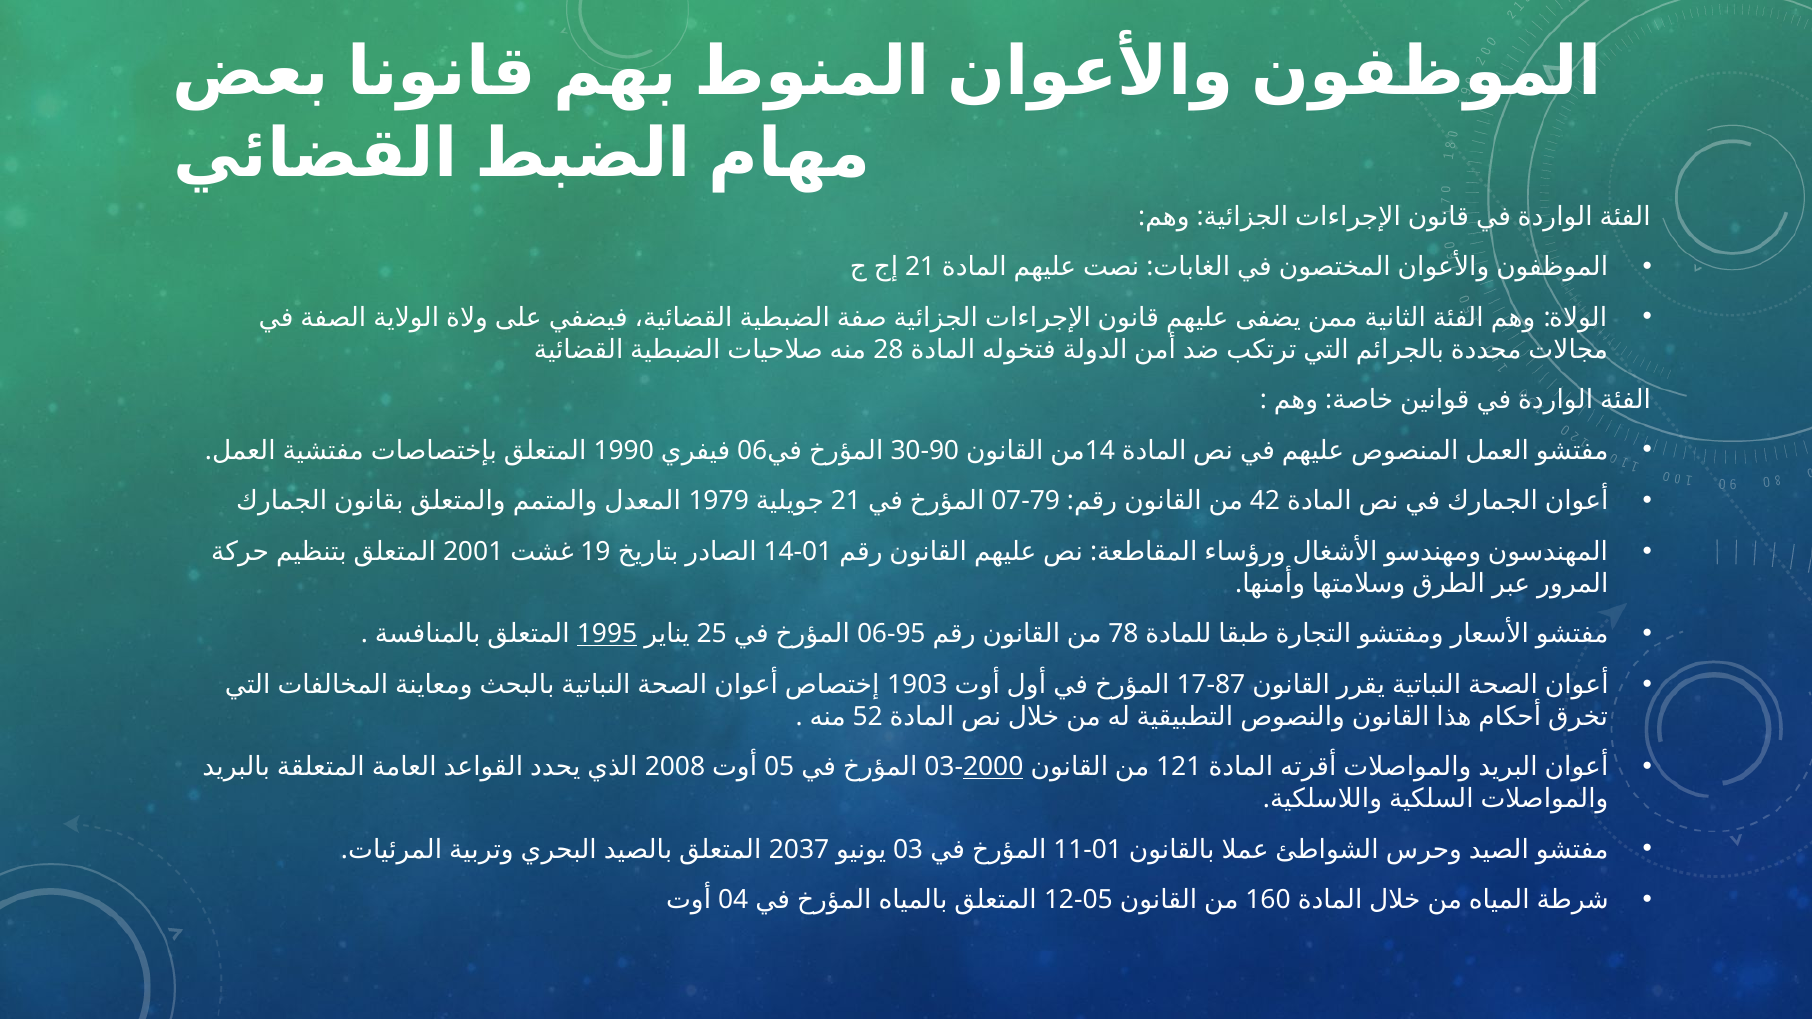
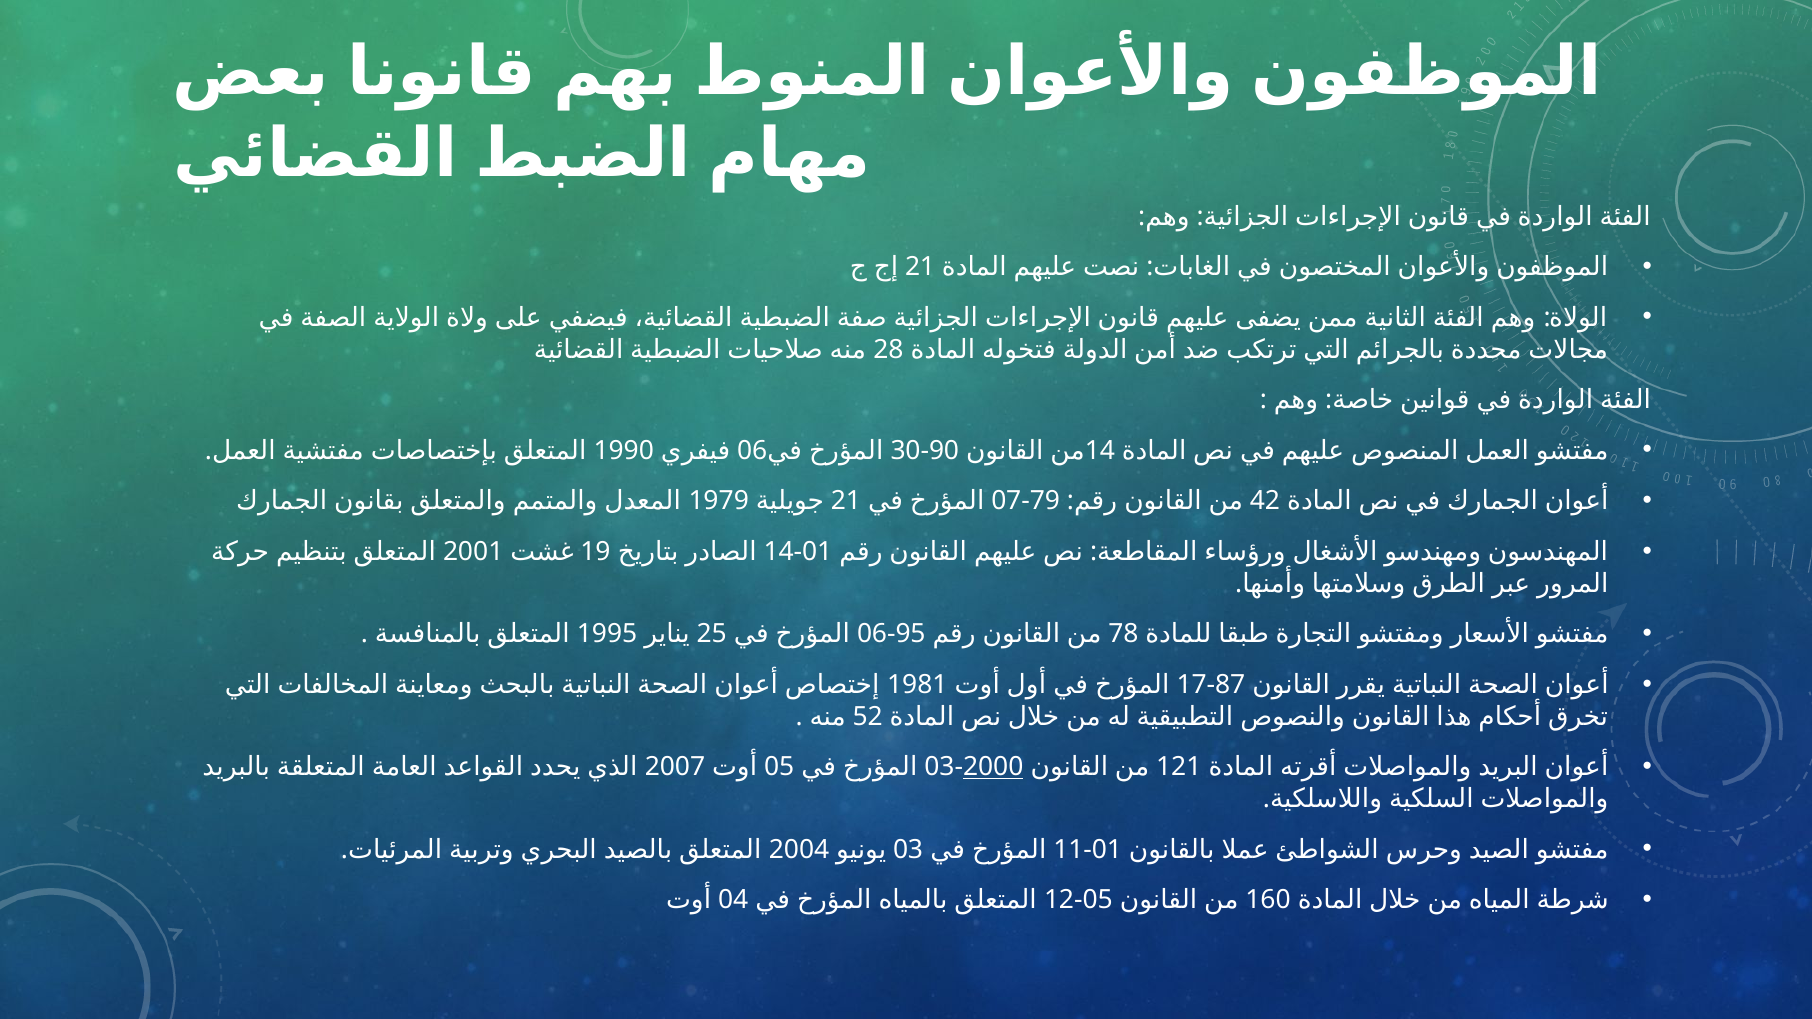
1995 underline: present -> none
1903: 1903 -> 1981
2008: 2008 -> 2007
2037: 2037 -> 2004
